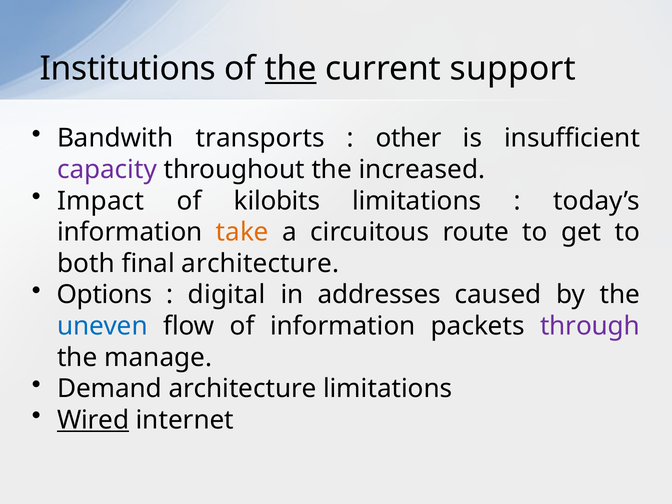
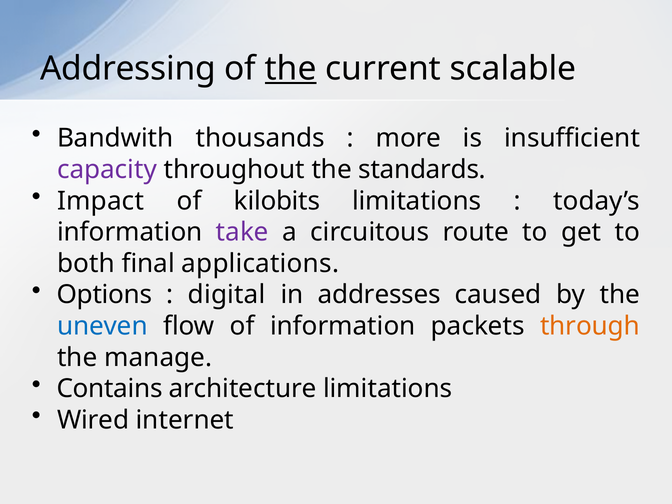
Institutions: Institutions -> Addressing
support: support -> scalable
transports: transports -> thousands
other: other -> more
increased: increased -> standards
take colour: orange -> purple
final architecture: architecture -> applications
through colour: purple -> orange
Demand: Demand -> Contains
Wired underline: present -> none
